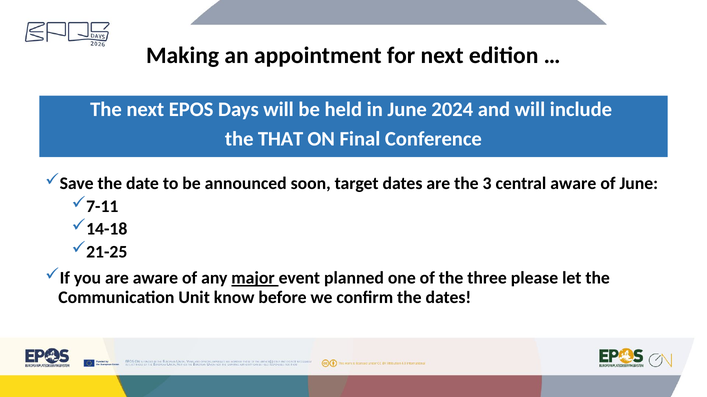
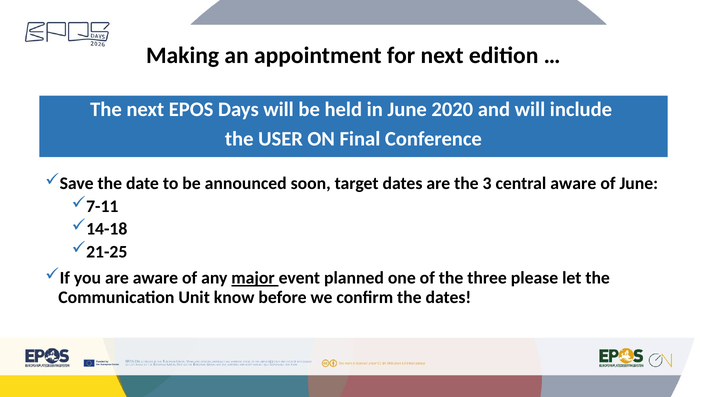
2024: 2024 -> 2020
THAT: THAT -> USER
